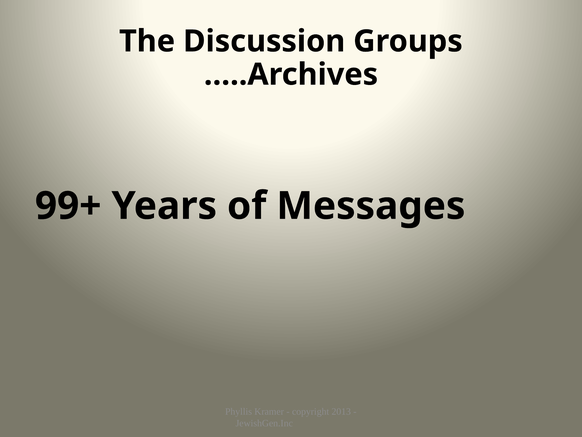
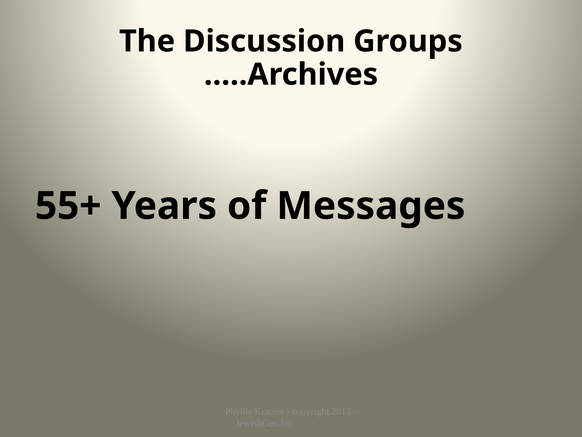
99+: 99+ -> 55+
